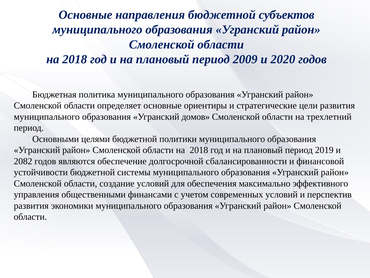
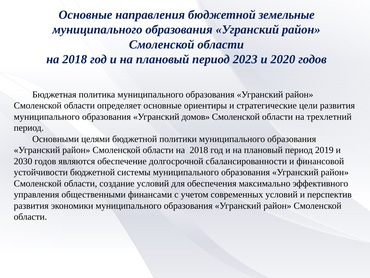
субъектов: субъектов -> земельные
2009: 2009 -> 2023
2082: 2082 -> 2030
